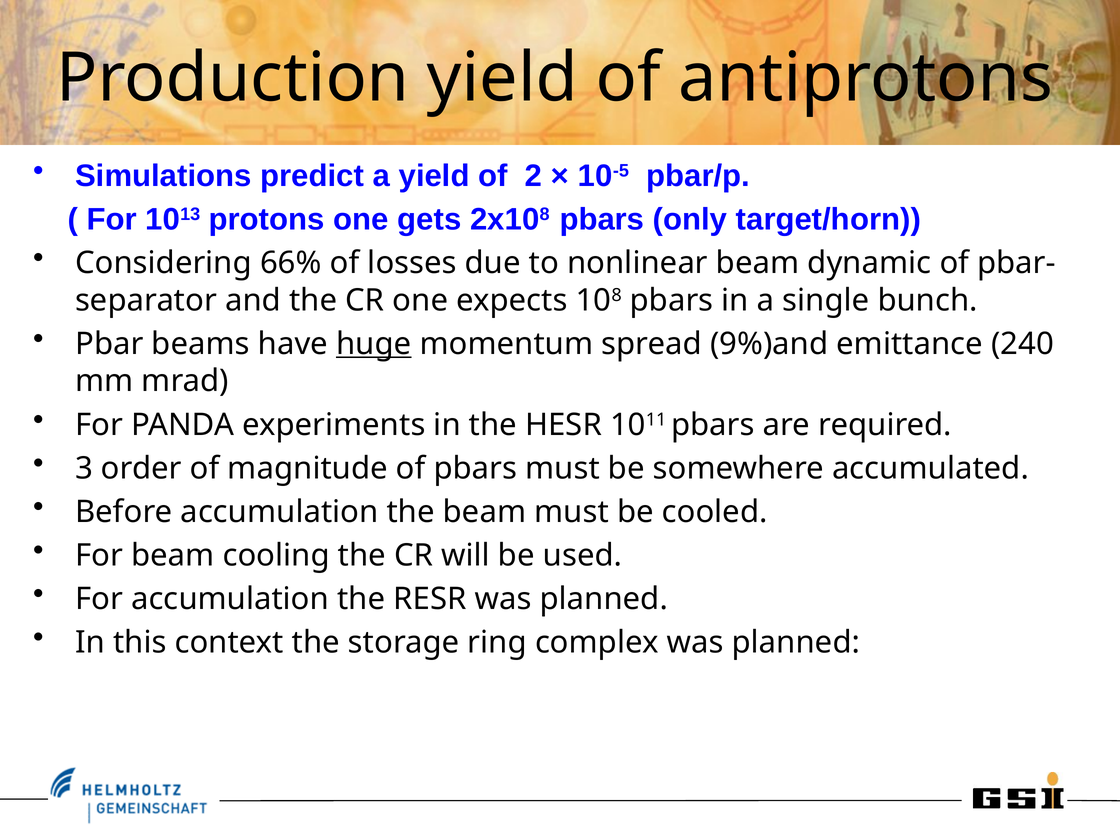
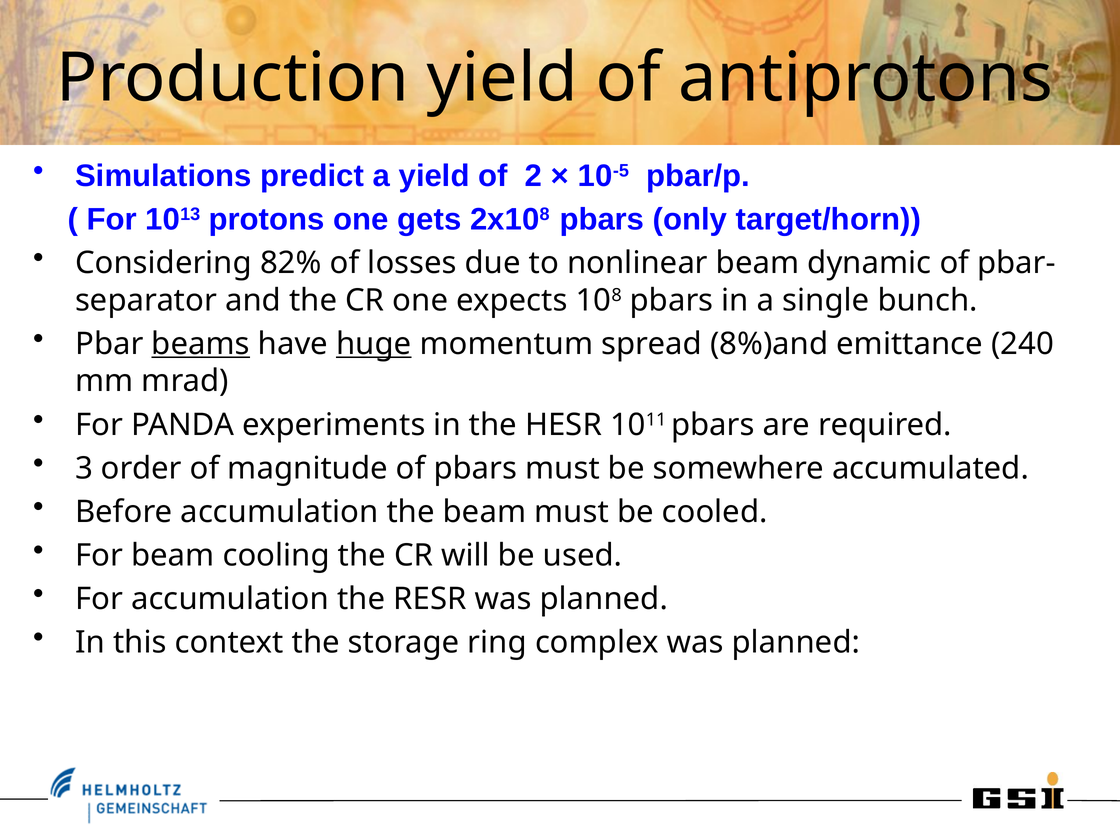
66%: 66% -> 82%
beams underline: none -> present
9%)and: 9%)and -> 8%)and
